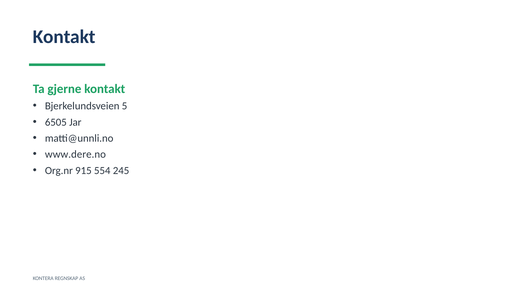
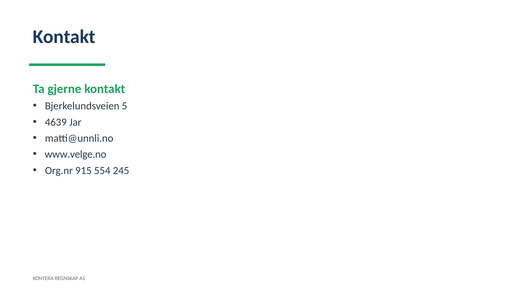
6505: 6505 -> 4639
www.dere.no: www.dere.no -> www.velge.no
